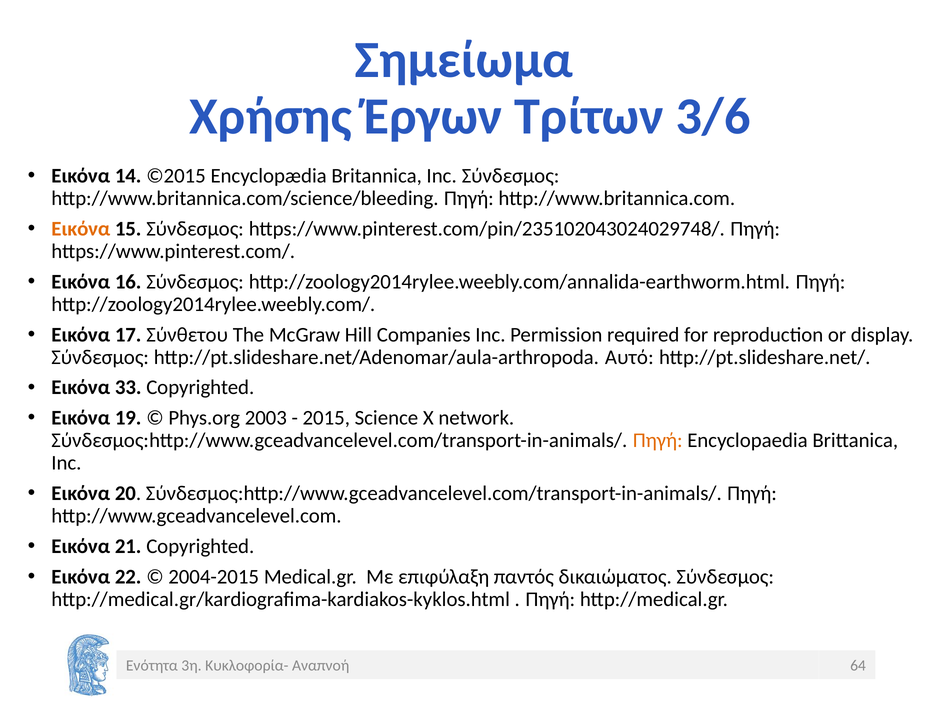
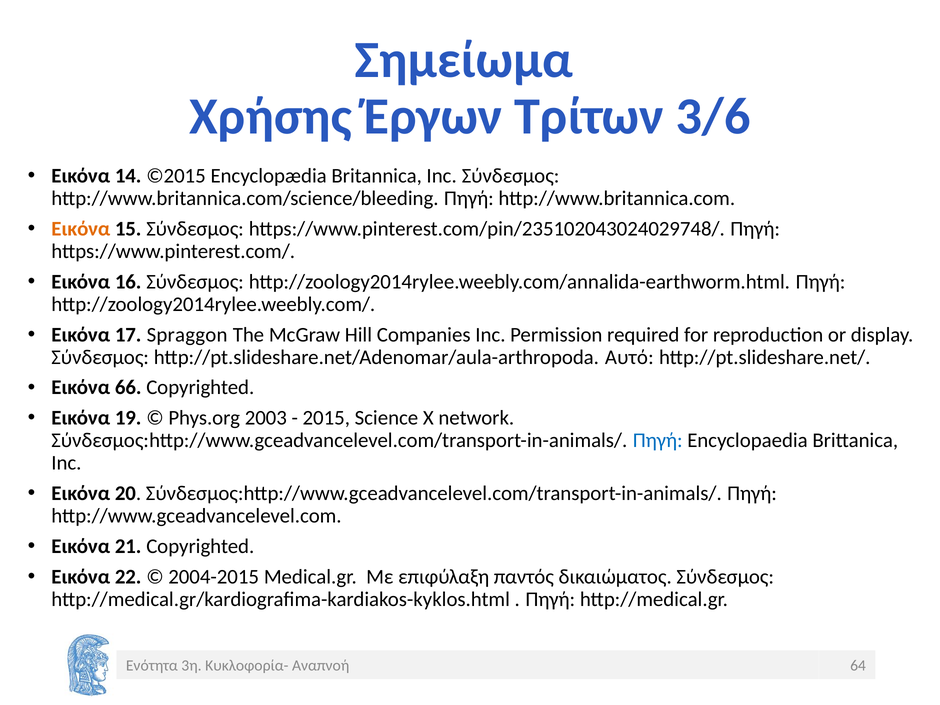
Σύνθετου: Σύνθετου -> Spraggon
33: 33 -> 66
Πηγή at (658, 440) colour: orange -> blue
